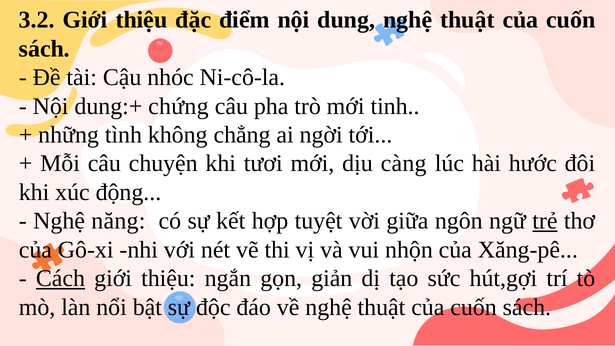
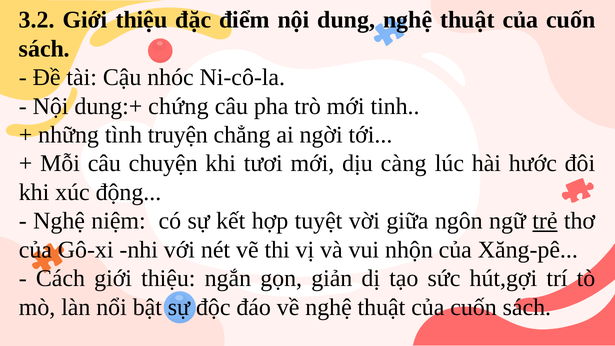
không: không -> truyện
năng: năng -> niệm
Cách underline: present -> none
